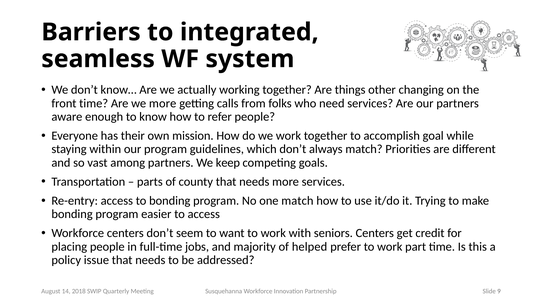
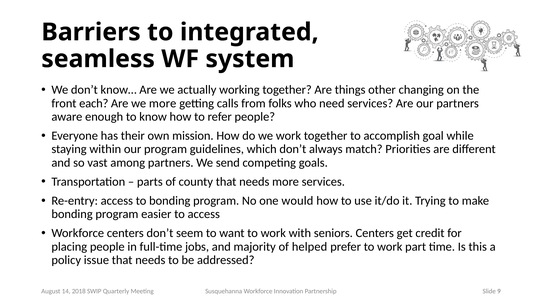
front time: time -> each
keep: keep -> send
one match: match -> would
